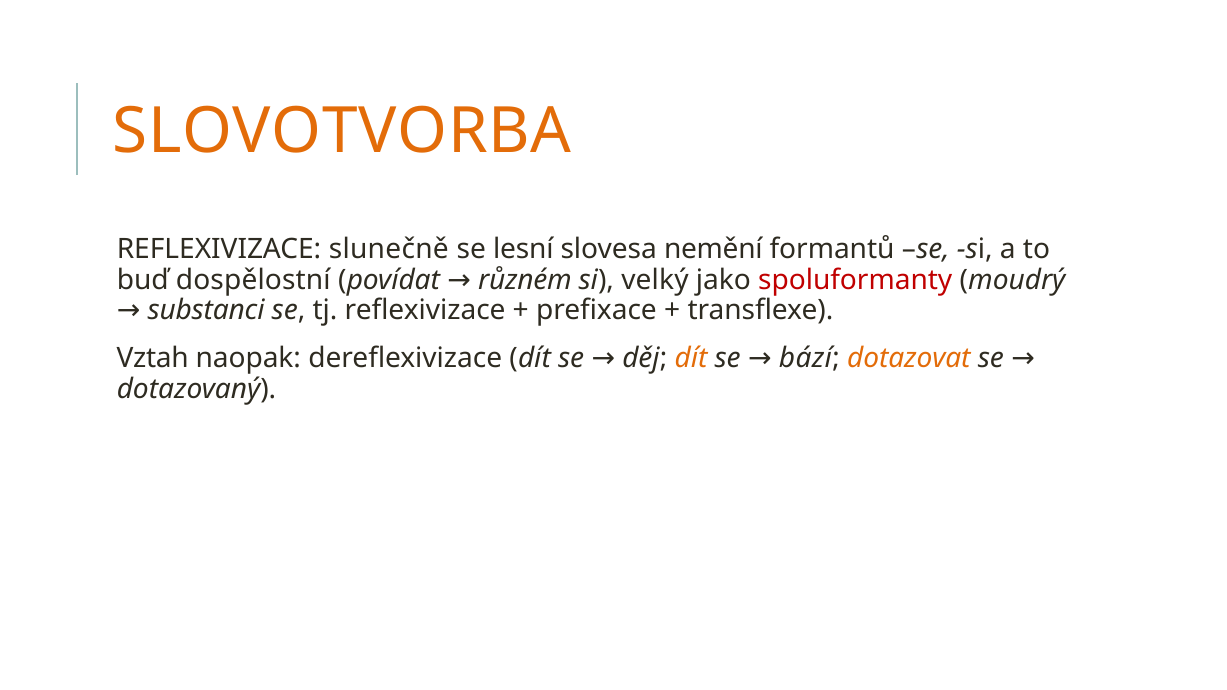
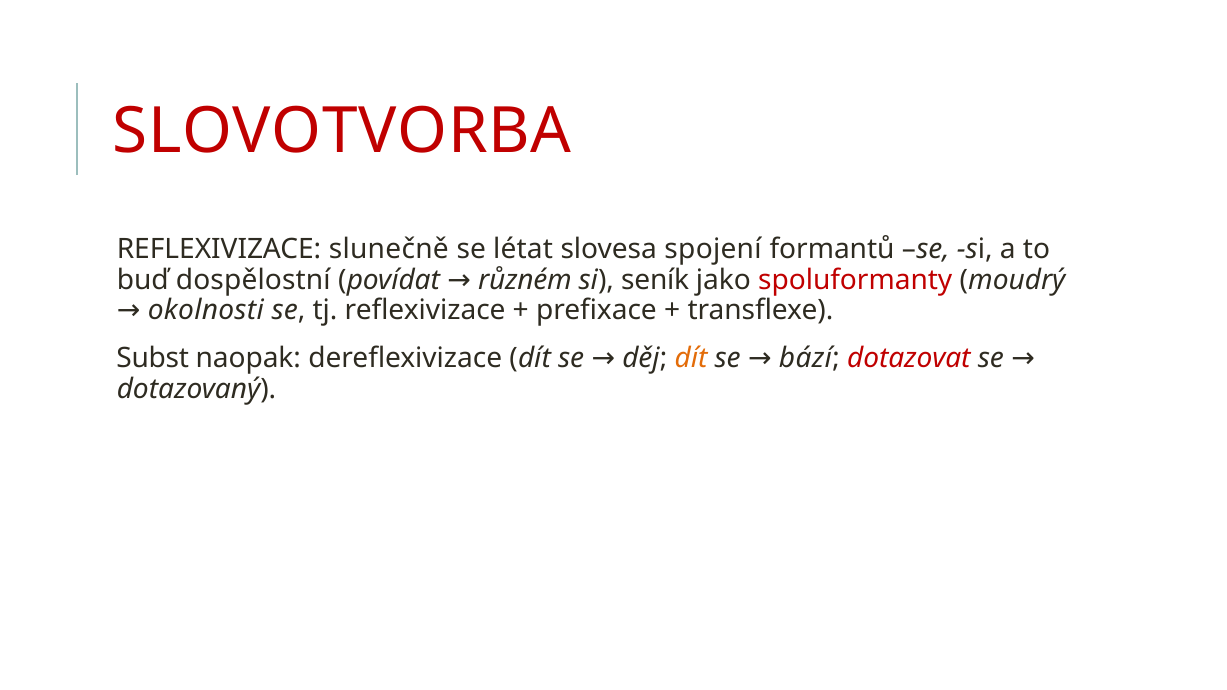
SLOVOTVORBA colour: orange -> red
lesní: lesní -> létat
nemění: nemění -> spojení
velký: velký -> seník
substanci: substanci -> okolnosti
dotazovat colour: orange -> red
Vztah: Vztah -> Subst
